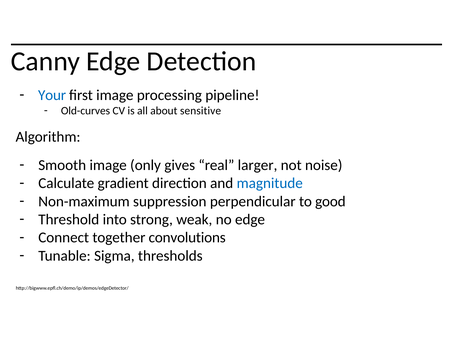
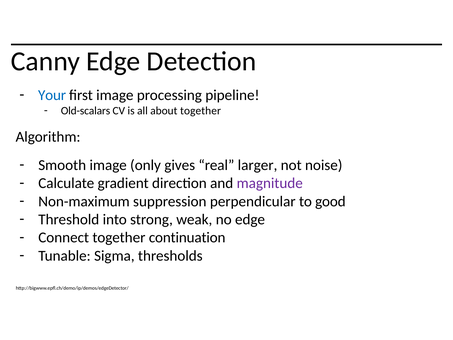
Old-curves: Old-curves -> Old-scalars
about sensitive: sensitive -> together
magnitude colour: blue -> purple
convolutions: convolutions -> continuation
